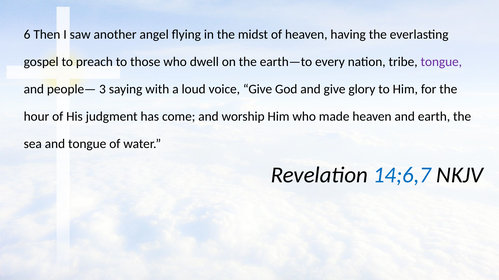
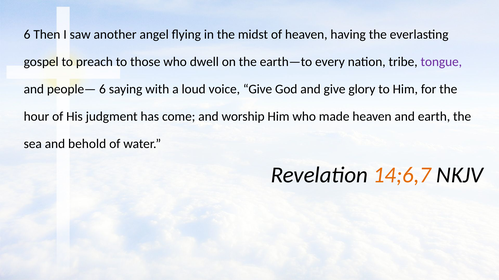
people— 3: 3 -> 6
and tongue: tongue -> behold
14;6,7 colour: blue -> orange
